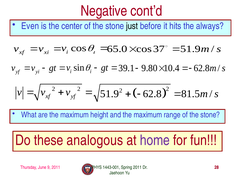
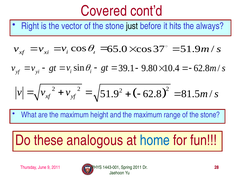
Negative: Negative -> Covered
Even: Even -> Right
center: center -> vector
home colour: purple -> blue
